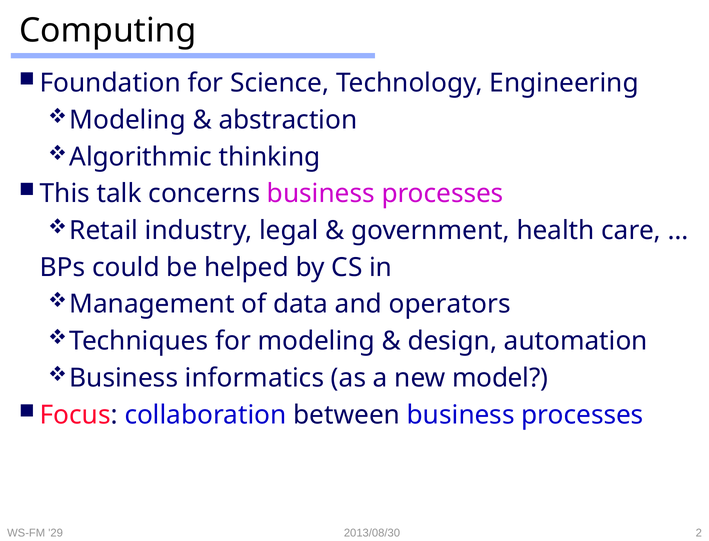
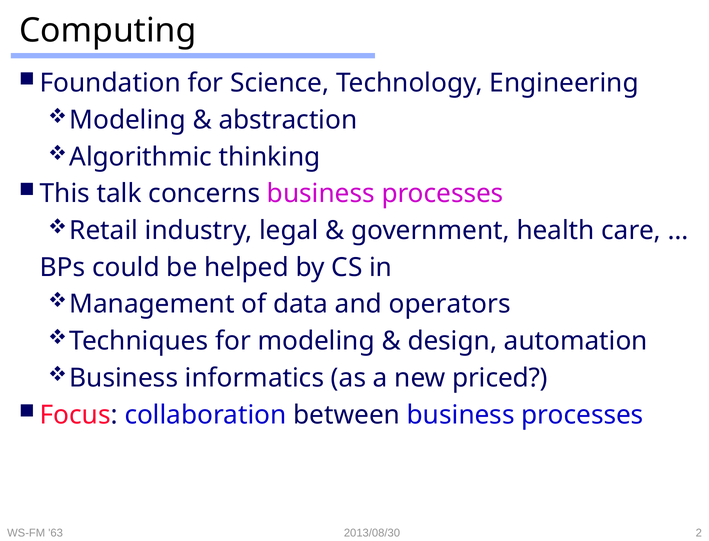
model: model -> priced
29: 29 -> 63
